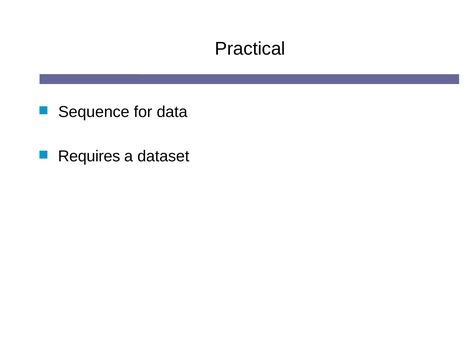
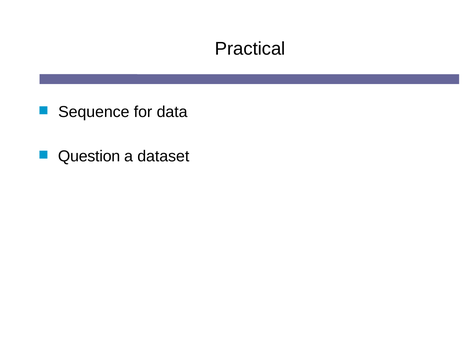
Requires: Requires -> Question
